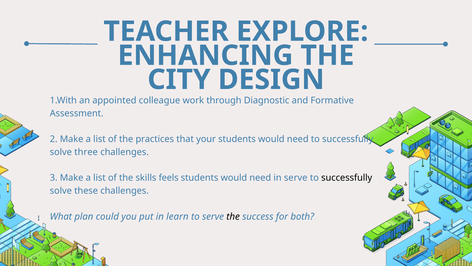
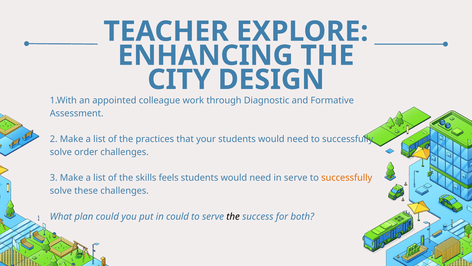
three: three -> order
successfully at (347, 178) colour: black -> orange
in learn: learn -> could
